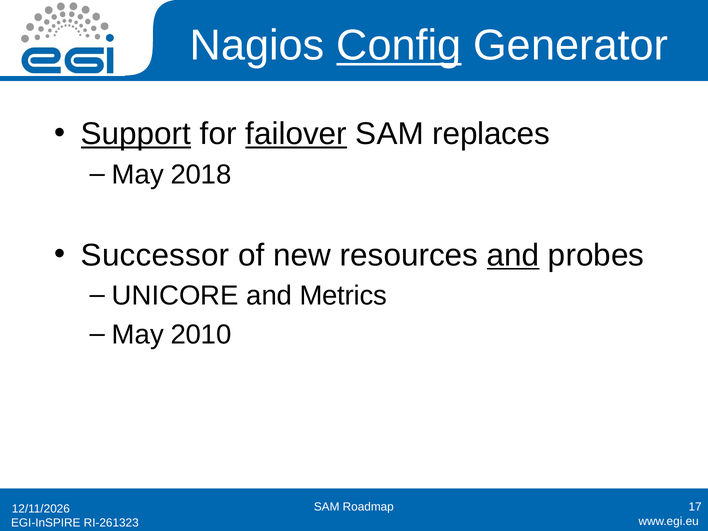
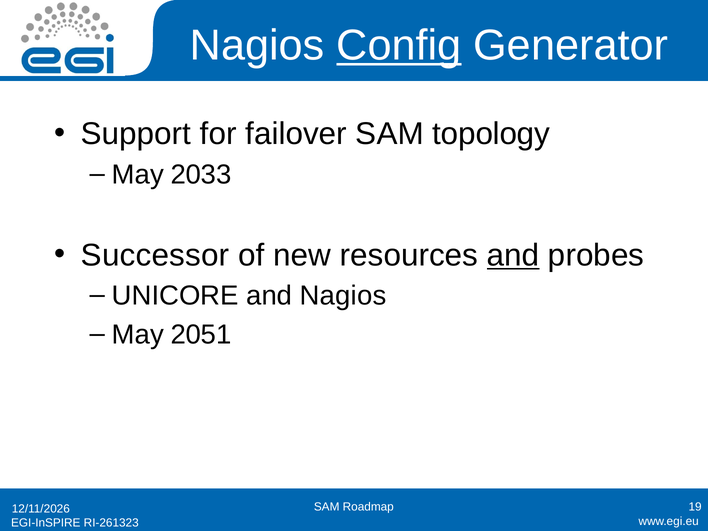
Support underline: present -> none
failover underline: present -> none
replaces: replaces -> topology
2018: 2018 -> 2033
and Metrics: Metrics -> Nagios
2010: 2010 -> 2051
17: 17 -> 19
